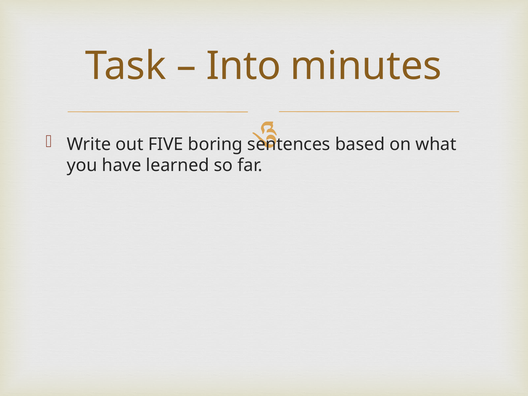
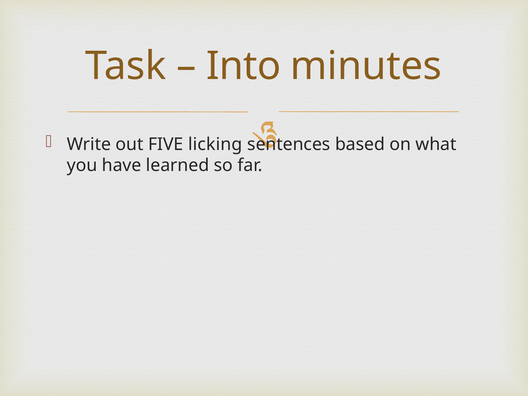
boring: boring -> licking
